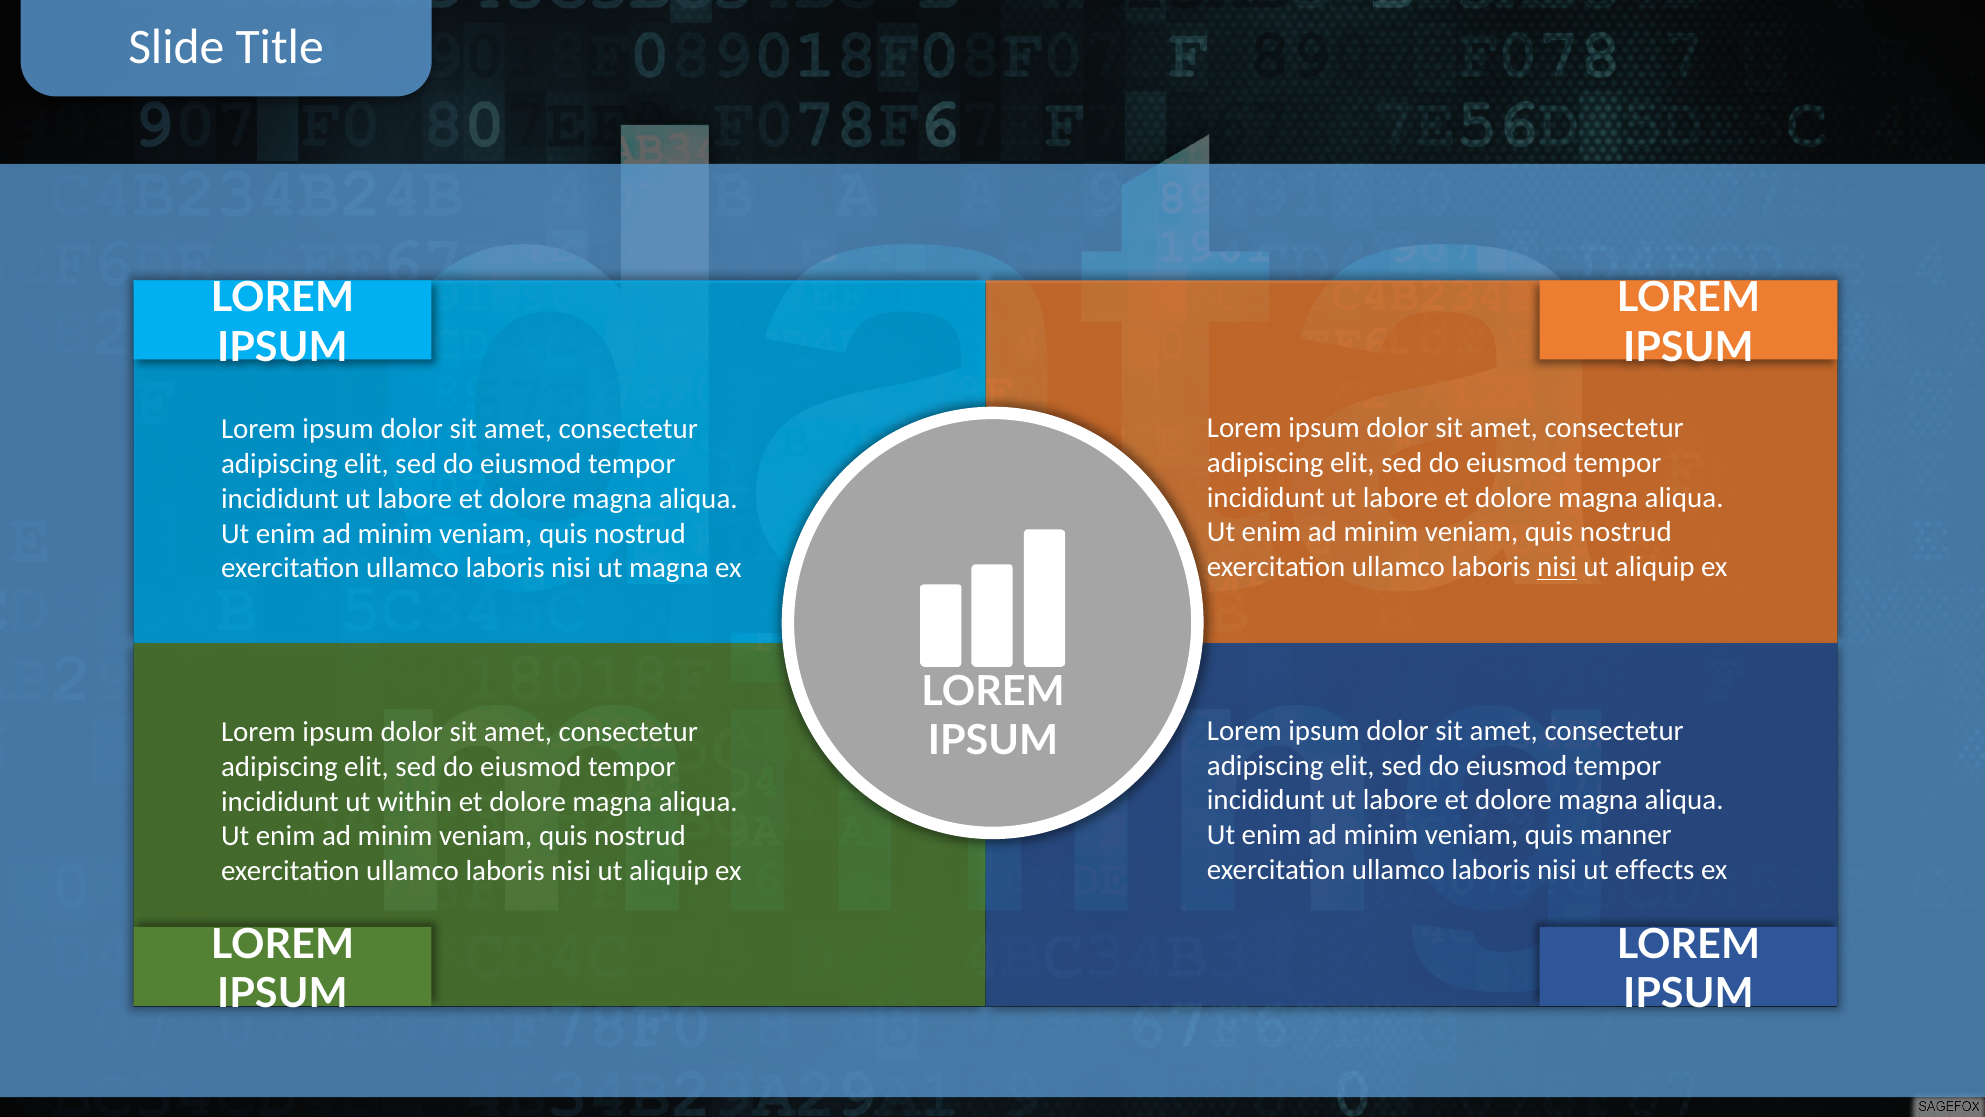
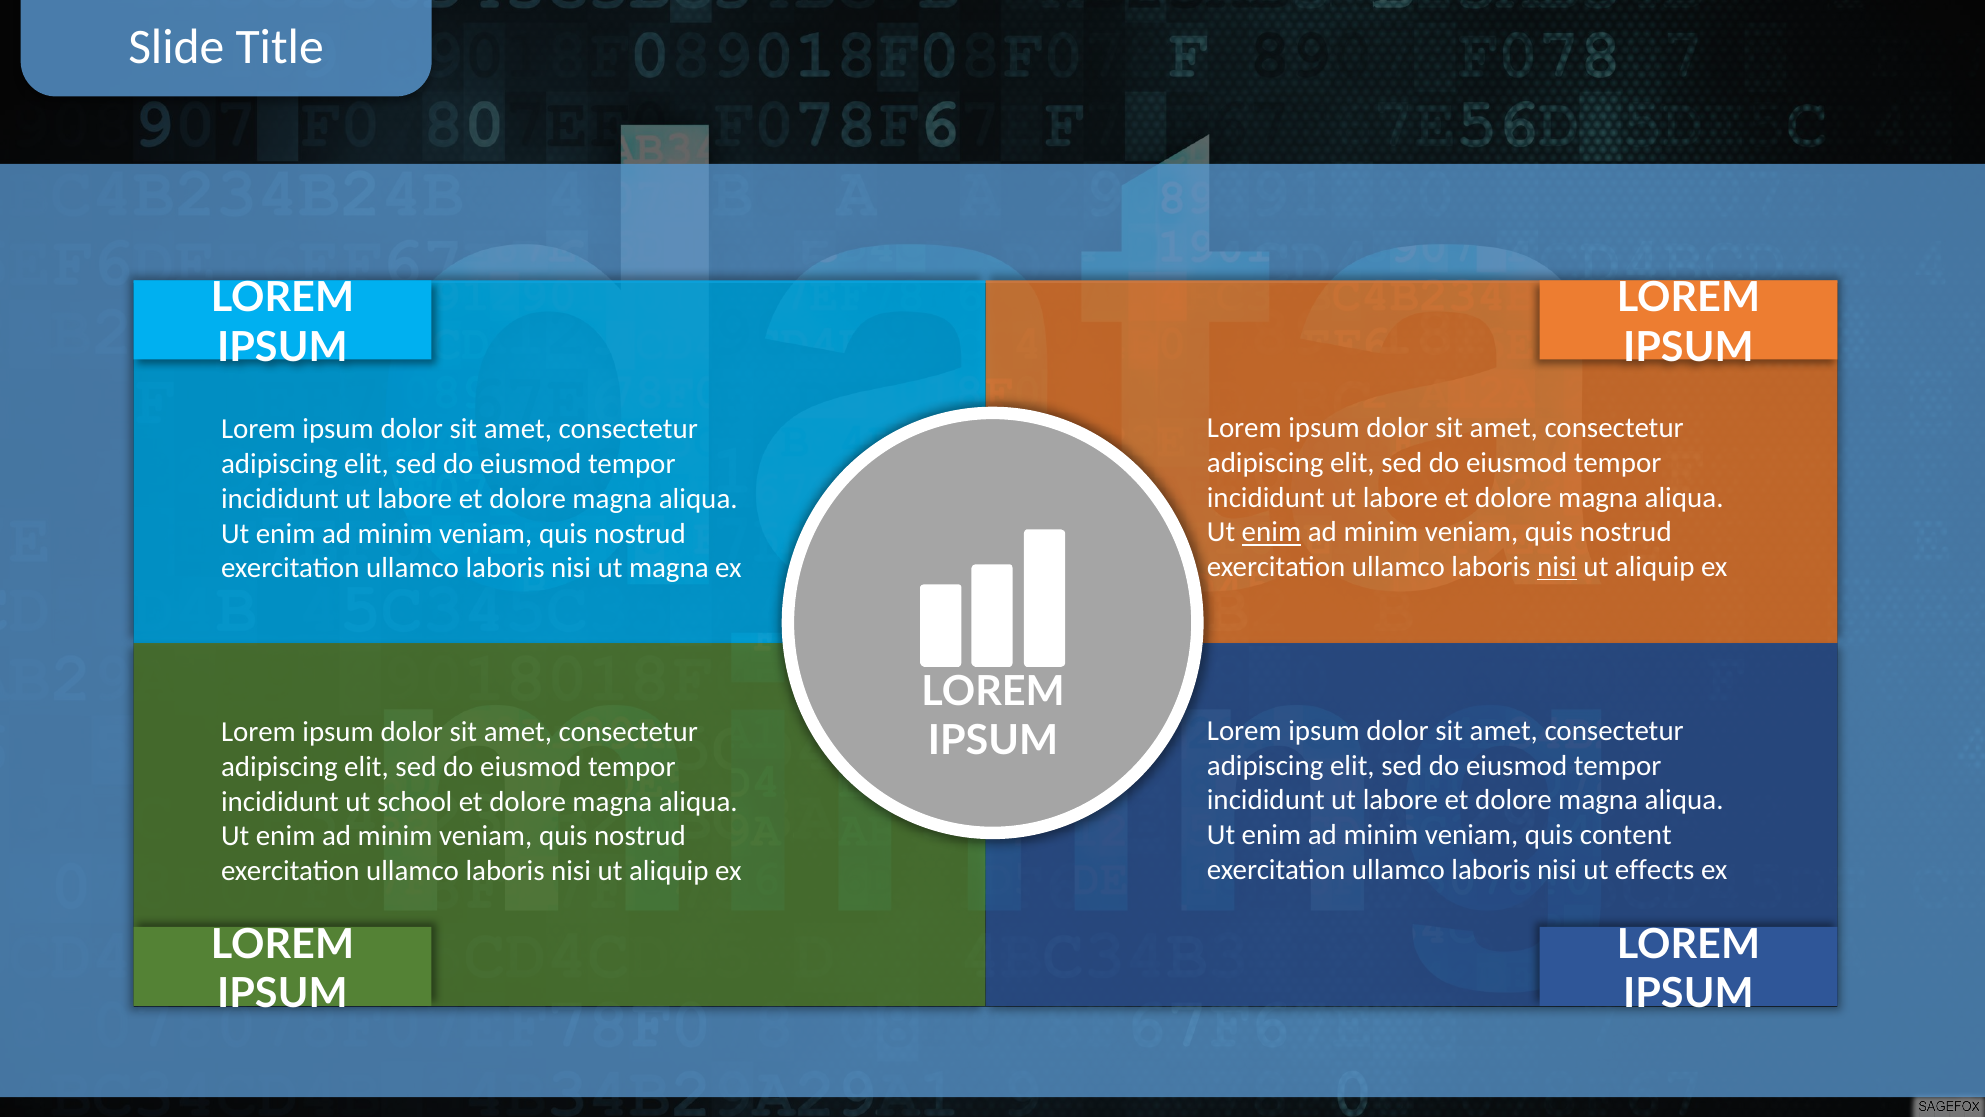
enim at (1271, 532) underline: none -> present
within: within -> school
manner: manner -> content
